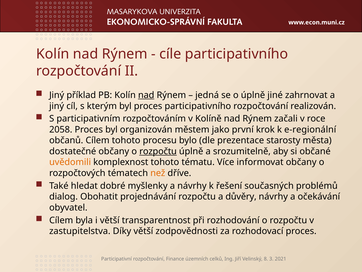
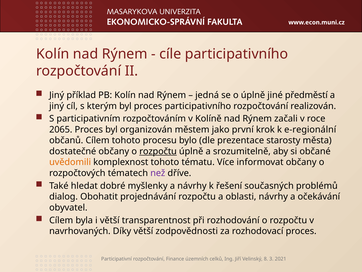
nad at (146, 95) underline: present -> none
zahrnovat: zahrnovat -> předměstí
2058: 2058 -> 2065
než colour: orange -> purple
důvěry: důvěry -> oblasti
zastupitelstva: zastupitelstva -> navrhovaných
